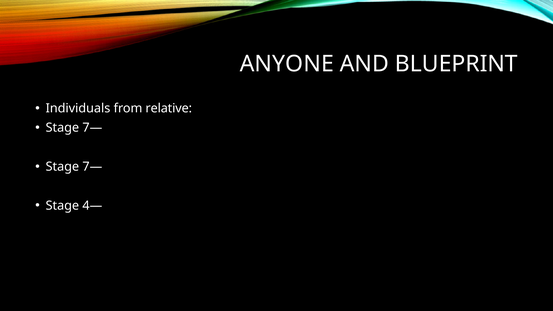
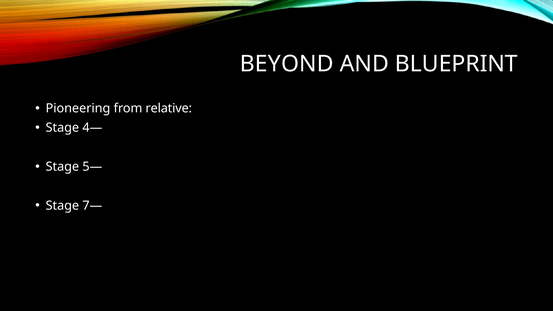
ANYONE: ANYONE -> BEYOND
Individuals: Individuals -> Pioneering
7— at (92, 128): 7— -> 4—
7— at (92, 167): 7— -> 5—
4—: 4— -> 7—
